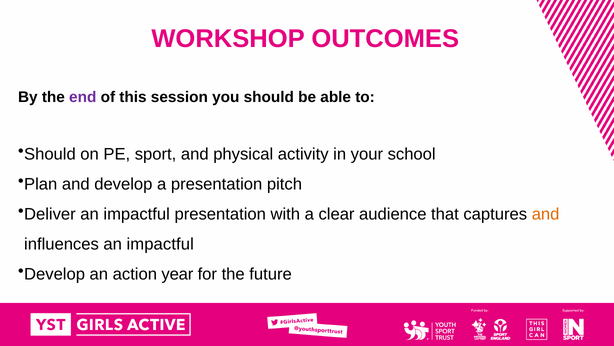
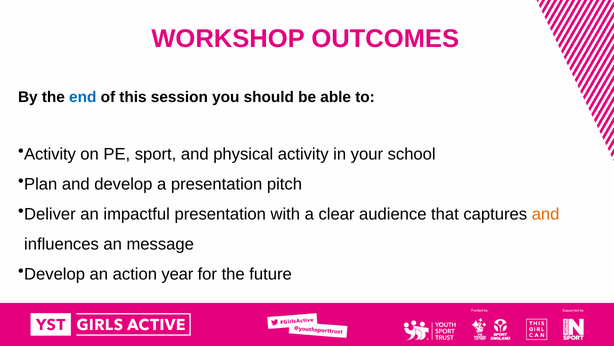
end colour: purple -> blue
Should at (50, 154): Should -> Activity
influences an impactful: impactful -> message
